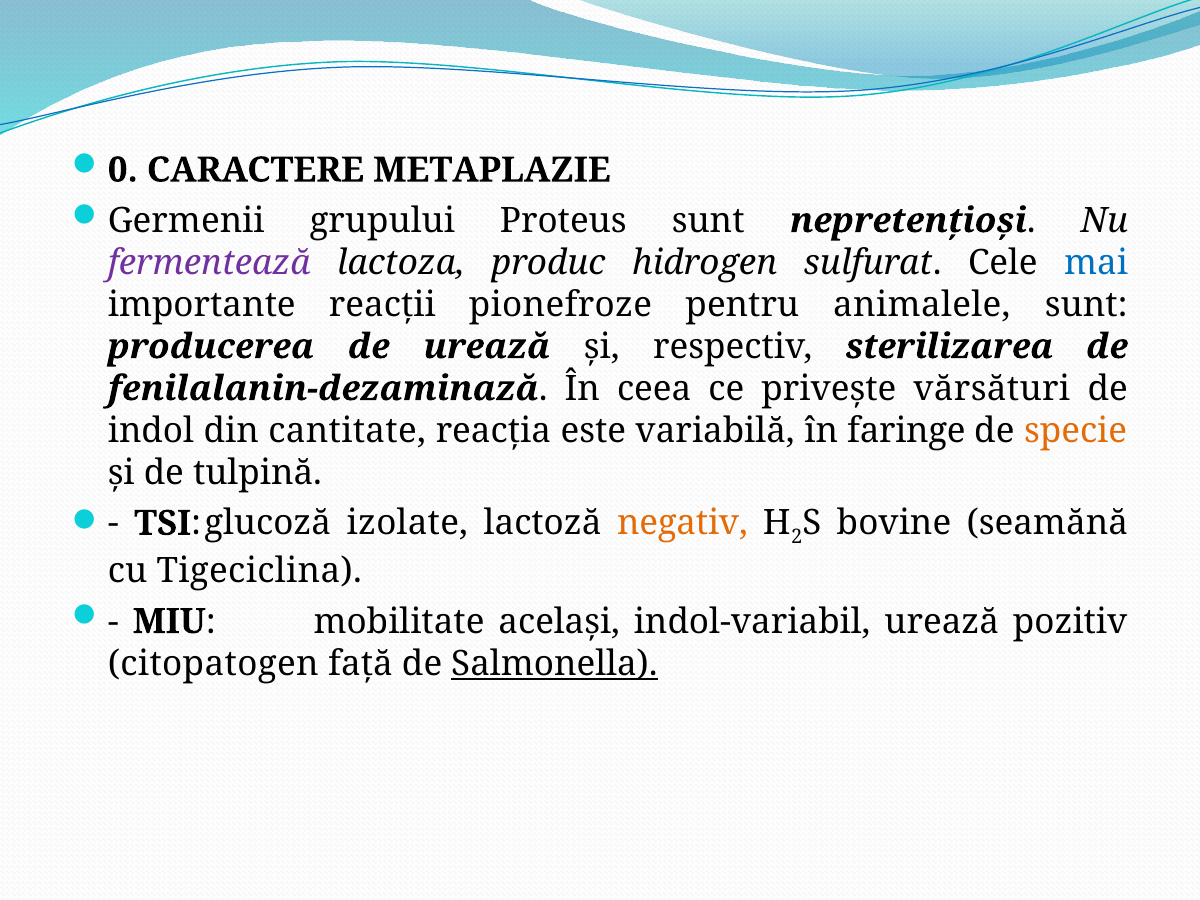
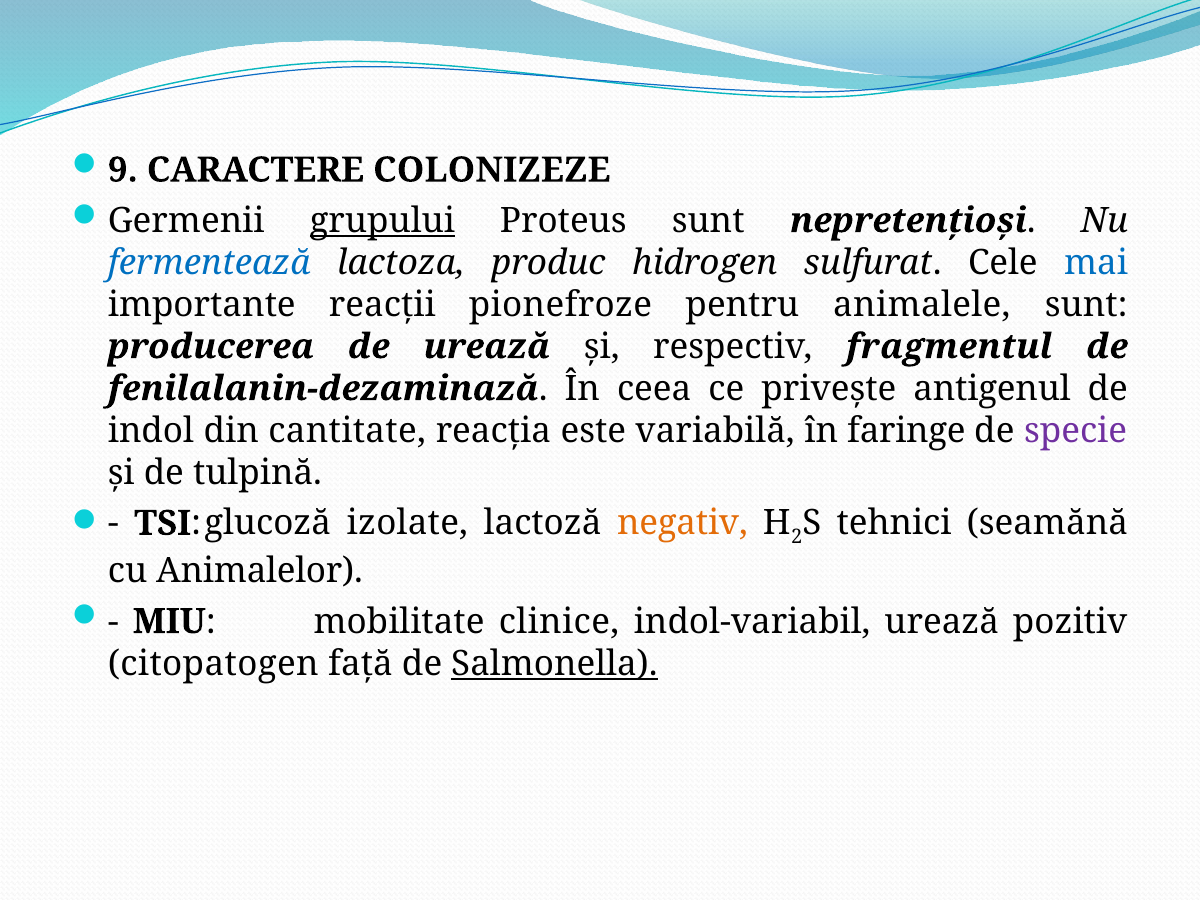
0: 0 -> 9
METAPLAZIE: METAPLAZIE -> COLONIZEZE
grupului underline: none -> present
fermentează colour: purple -> blue
sterilizarea: sterilizarea -> fragmentul
vărsături: vărsături -> antigenul
specie colour: orange -> purple
bovine: bovine -> tehnici
Tigeciclina: Tigeciclina -> Animalelor
acelaşi: acelaşi -> clinice
